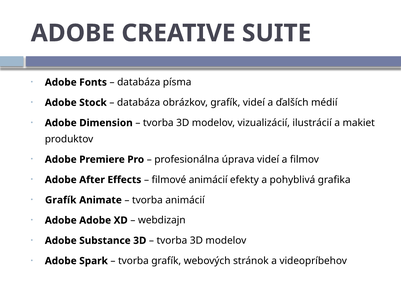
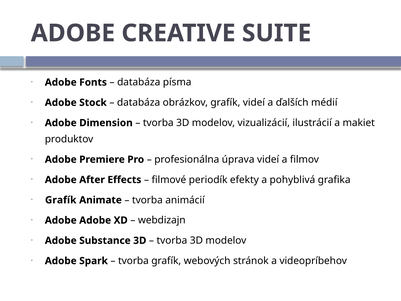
filmové animácií: animácií -> periodík
